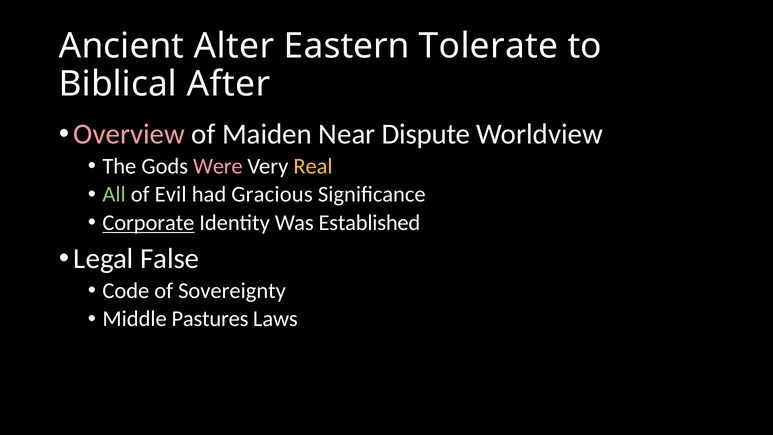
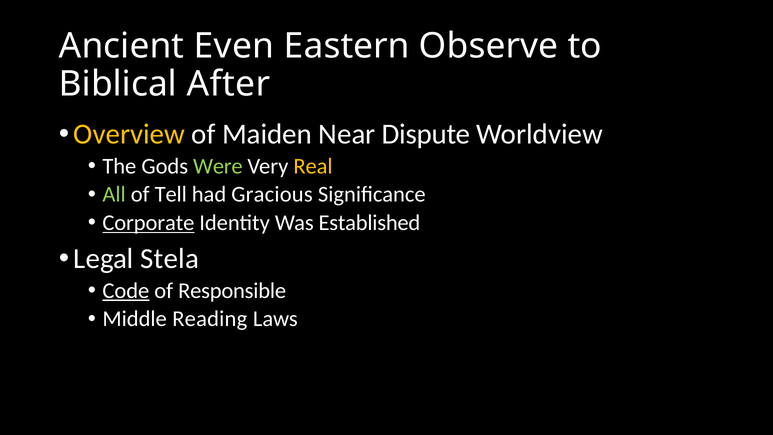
Alter: Alter -> Even
Tolerate: Tolerate -> Observe
Overview colour: pink -> yellow
Were colour: pink -> light green
Evil: Evil -> Tell
False: False -> Stela
Code underline: none -> present
Sovereignty: Sovereignty -> Responsible
Pastures: Pastures -> Reading
